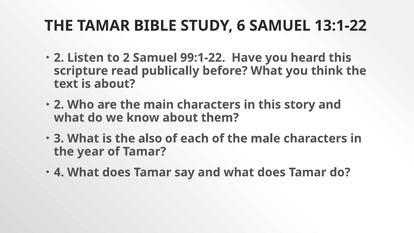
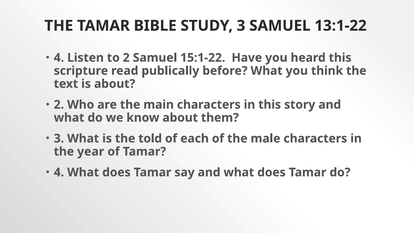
STUDY 6: 6 -> 3
2 at (59, 58): 2 -> 4
99:1-22: 99:1-22 -> 15:1-22
also: also -> told
